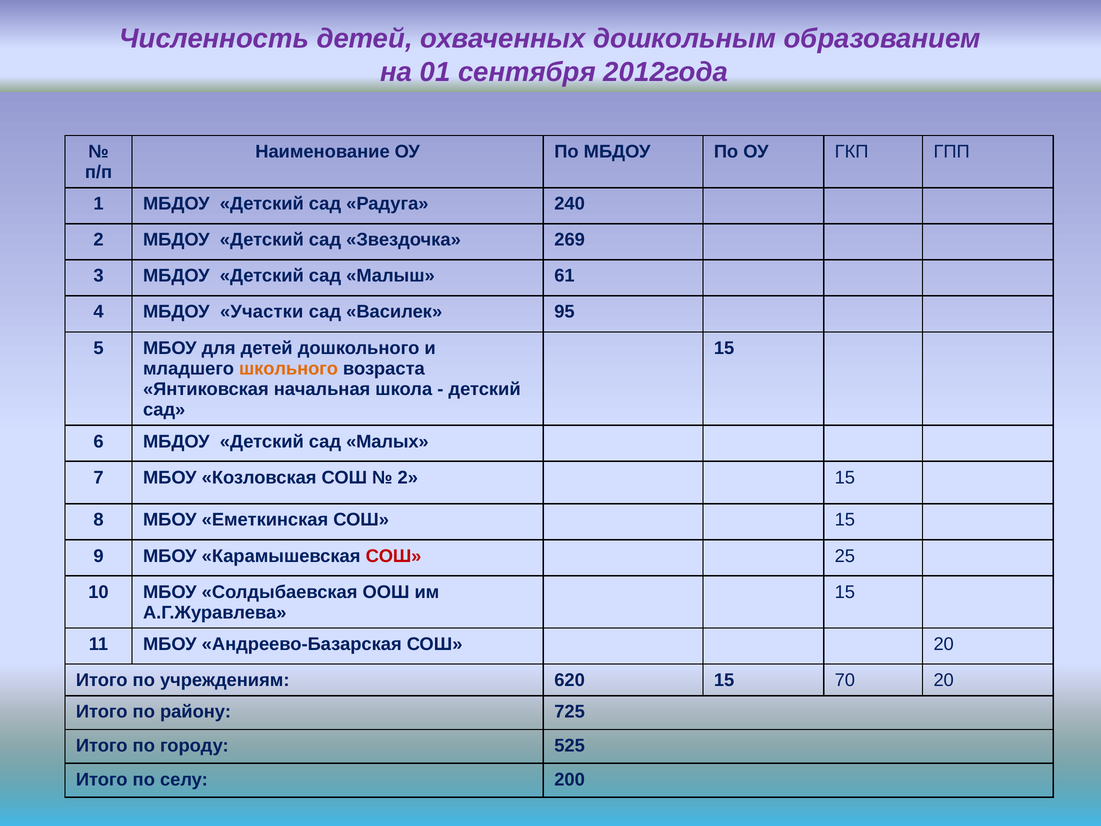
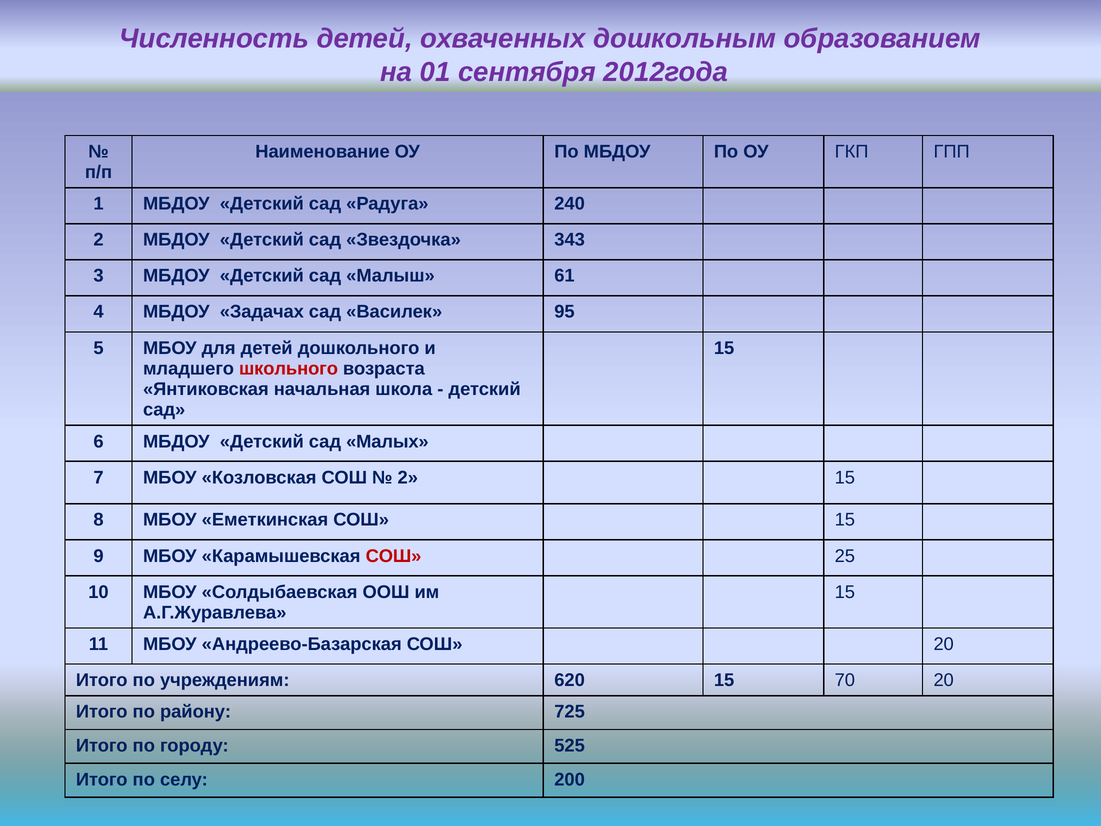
269: 269 -> 343
Участки: Участки -> Задачах
школьного colour: orange -> red
